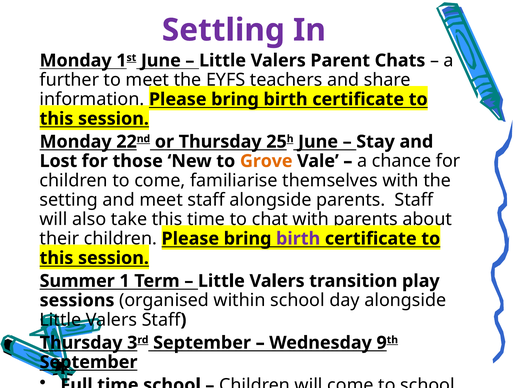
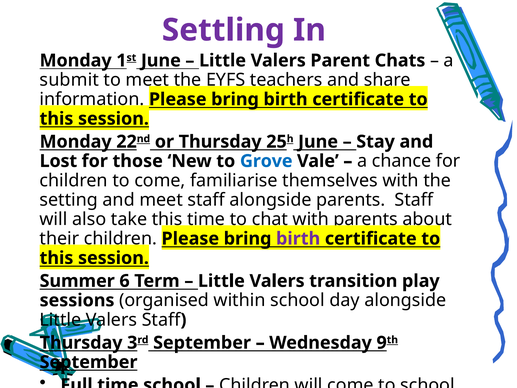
further: further -> submit
Grove colour: orange -> blue
Summer 1: 1 -> 6
